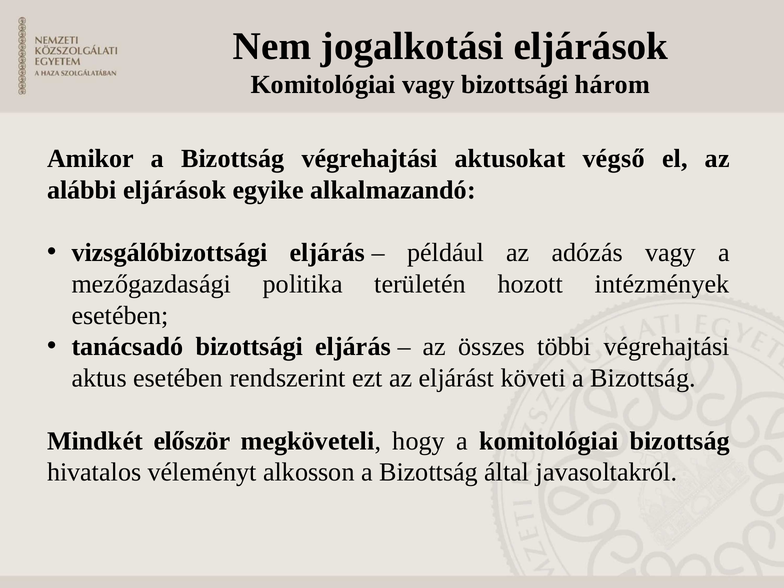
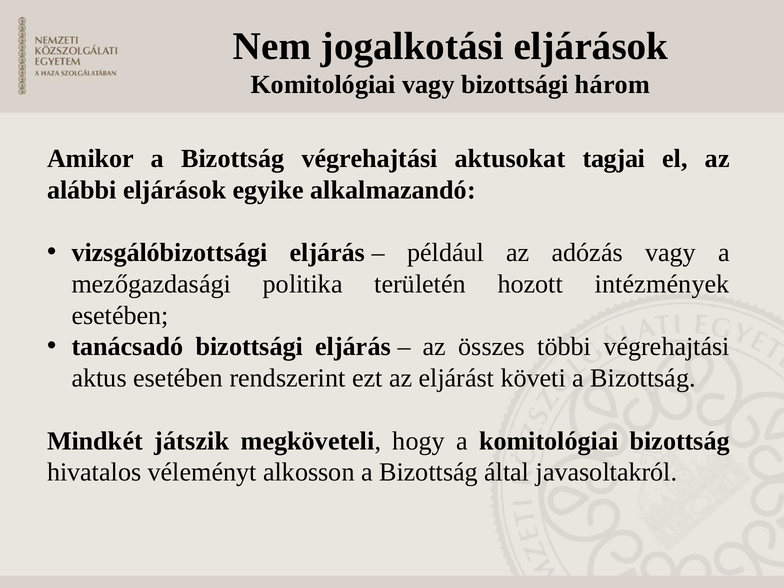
végső: végső -> tagjai
először: először -> játszik
